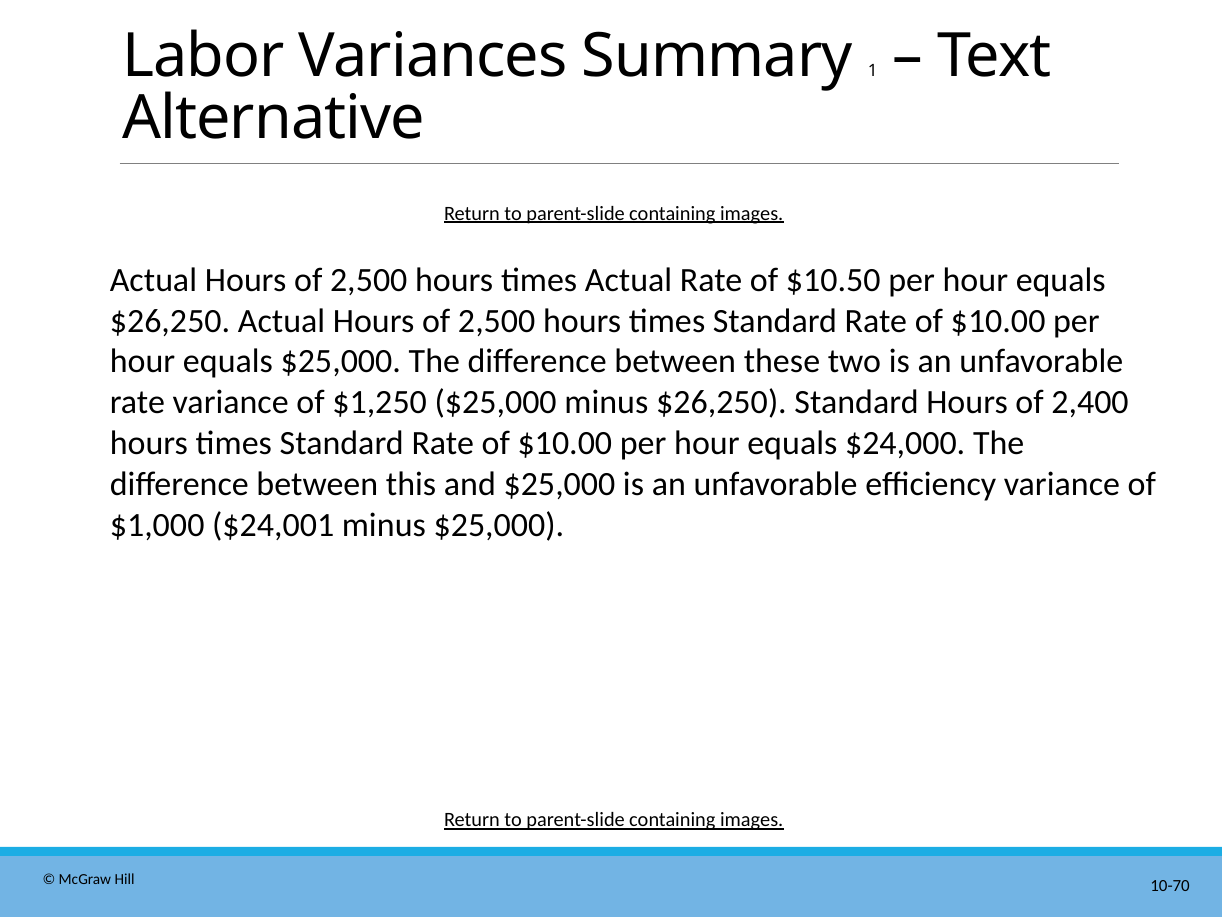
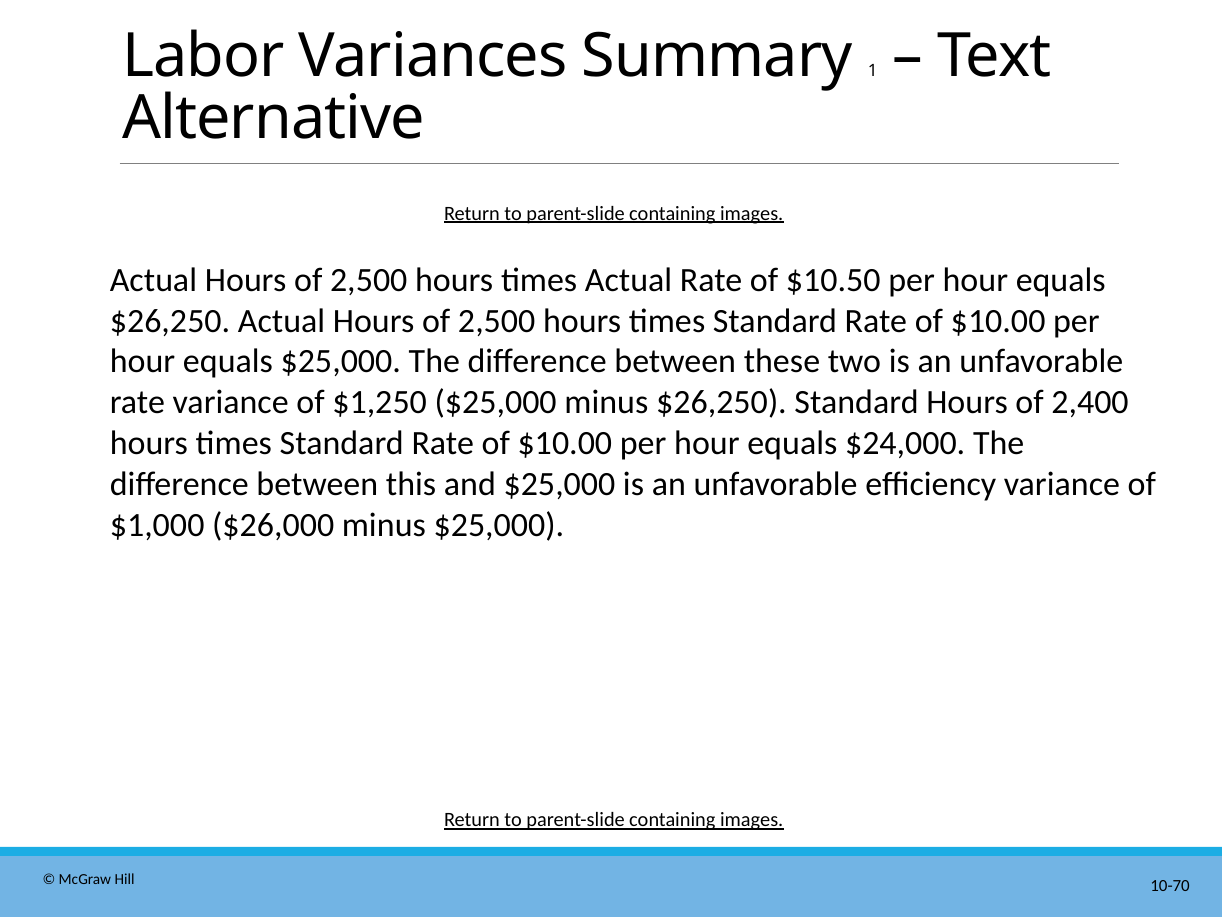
$24,001: $24,001 -> $26,000
